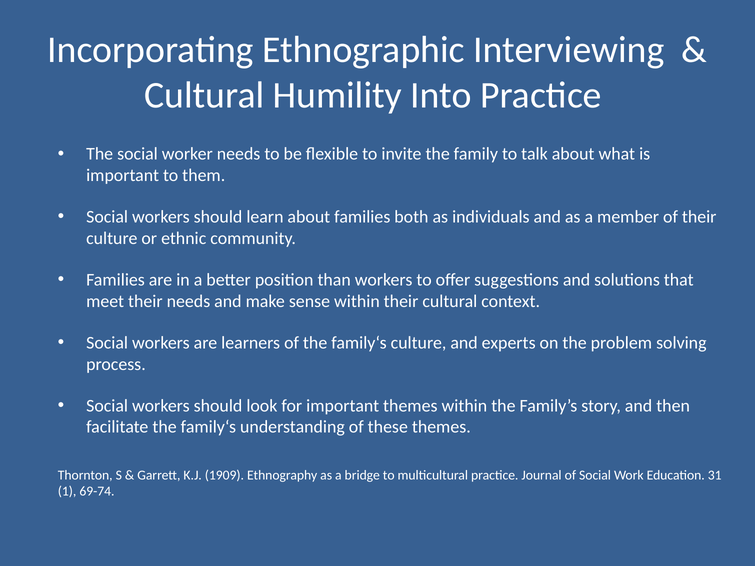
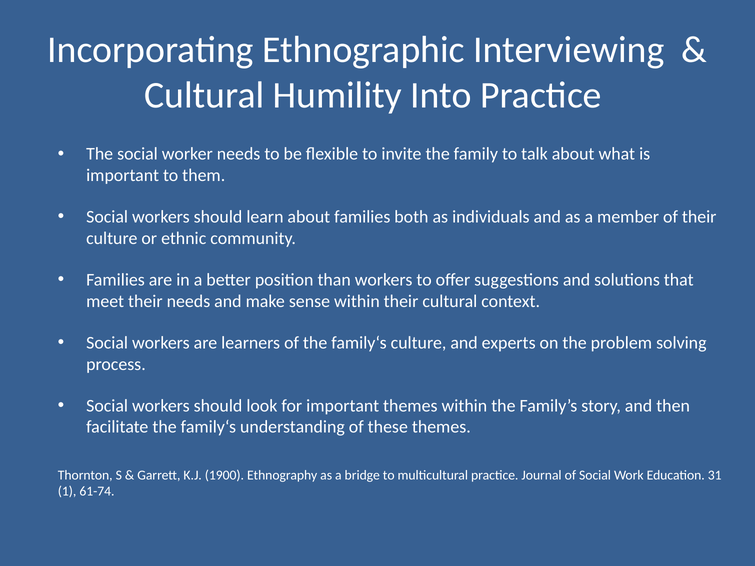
1909: 1909 -> 1900
69-74: 69-74 -> 61-74
